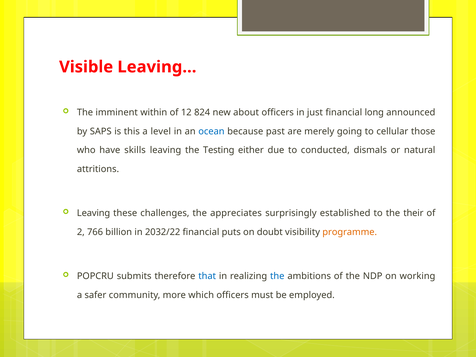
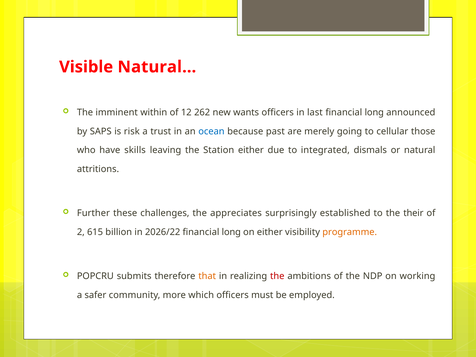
Leaving…: Leaving… -> Natural…
824: 824 -> 262
about: about -> wants
just: just -> last
this: this -> risk
level: level -> trust
Testing: Testing -> Station
conducted: conducted -> integrated
Leaving at (94, 213): Leaving -> Further
766: 766 -> 615
2032/22: 2032/22 -> 2026/22
puts at (231, 232): puts -> long
on doubt: doubt -> either
that colour: blue -> orange
the at (277, 276) colour: blue -> red
